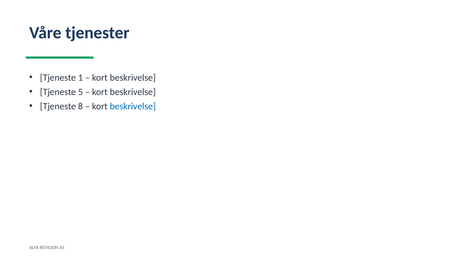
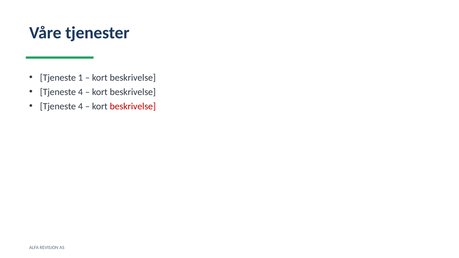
5 at (80, 92): 5 -> 4
8 at (80, 106): 8 -> 4
beskrivelse at (133, 106) colour: blue -> red
